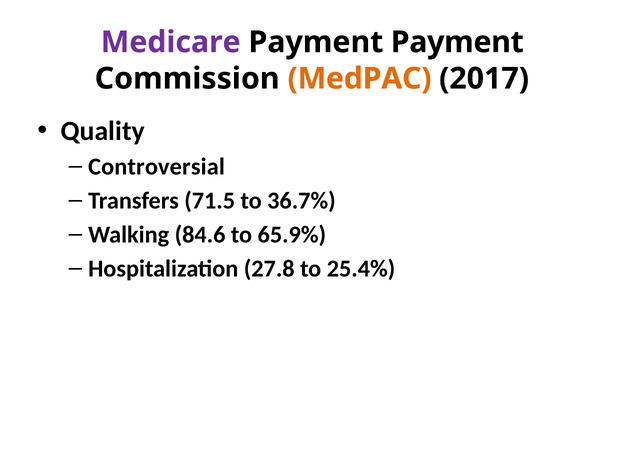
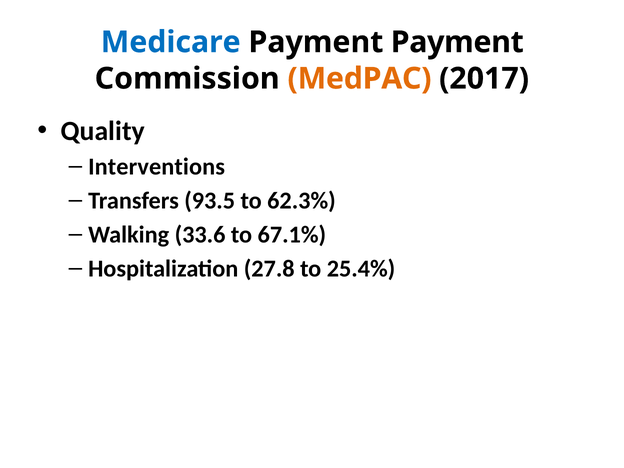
Medicare colour: purple -> blue
Controversial: Controversial -> Interventions
71.5: 71.5 -> 93.5
36.7%: 36.7% -> 62.3%
84.6: 84.6 -> 33.6
65.9%: 65.9% -> 67.1%
